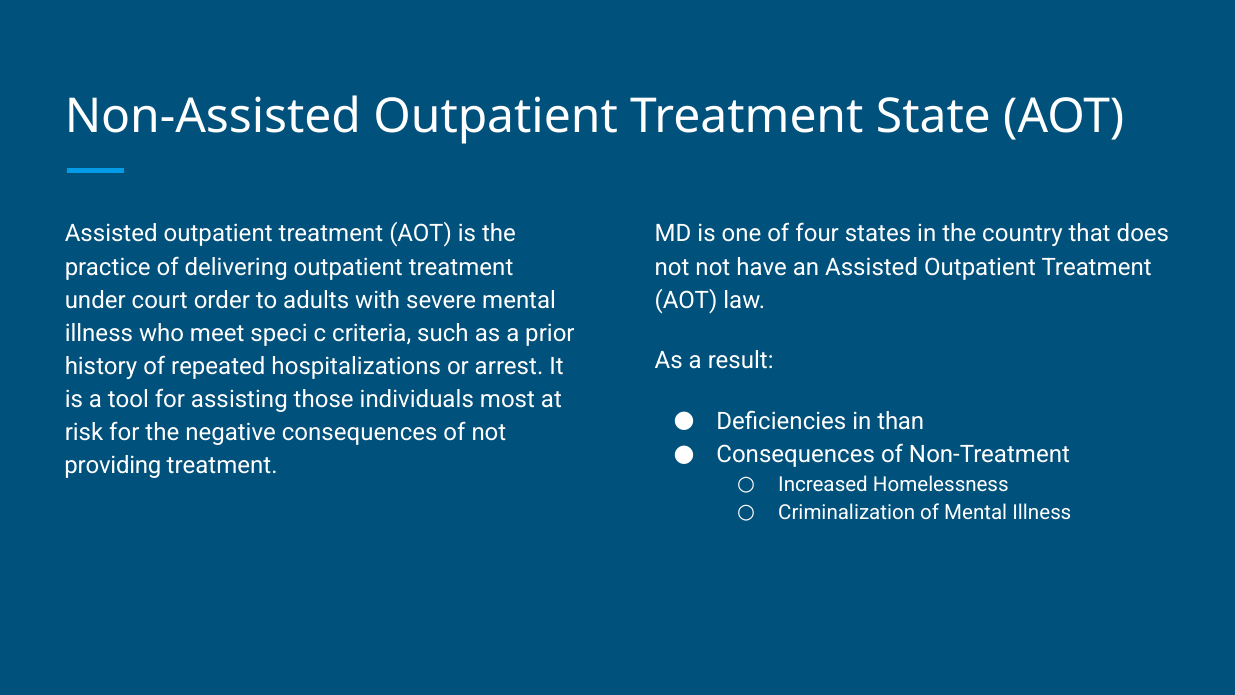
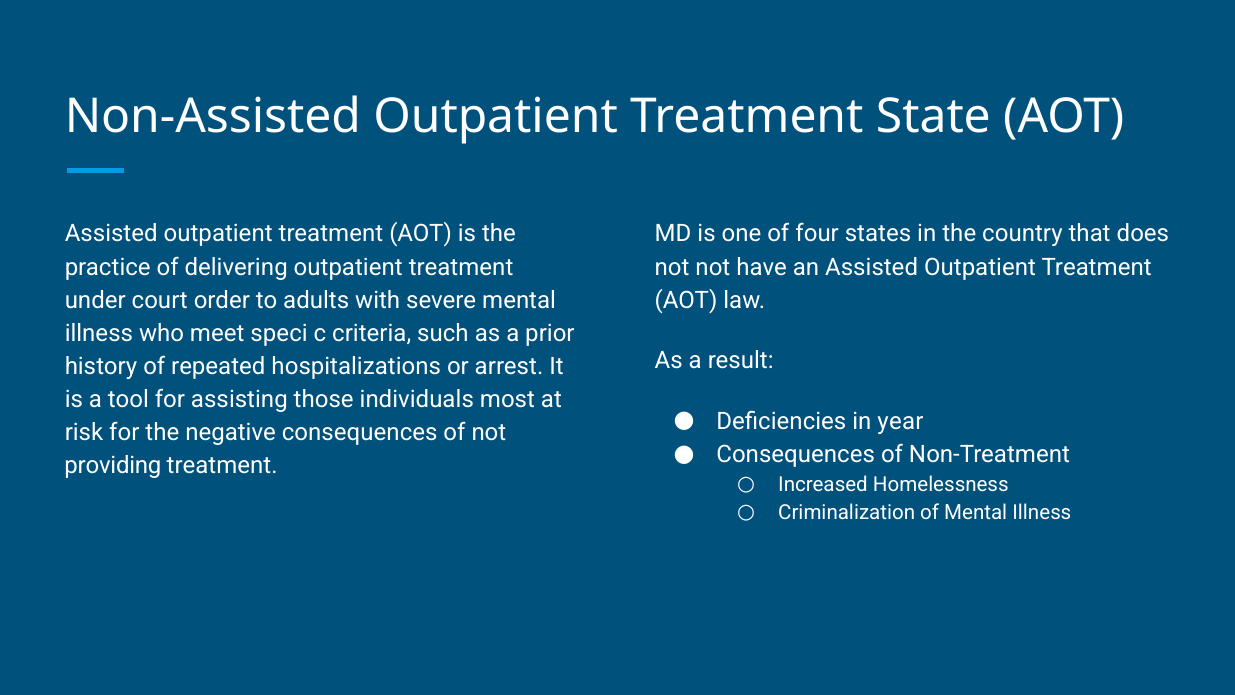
than: than -> year
